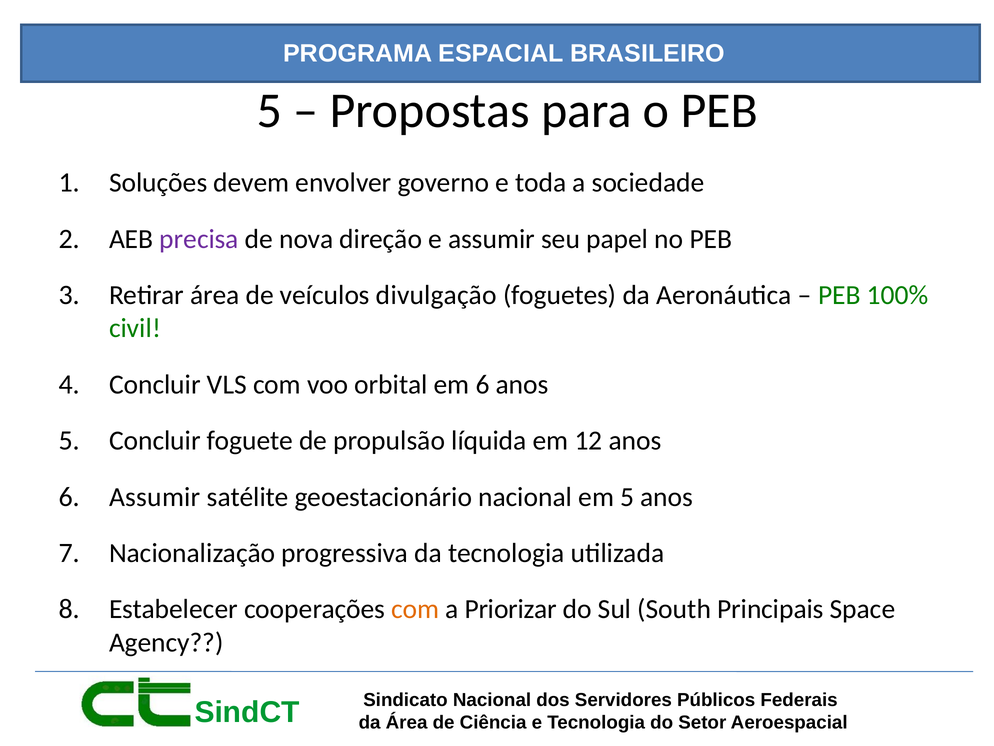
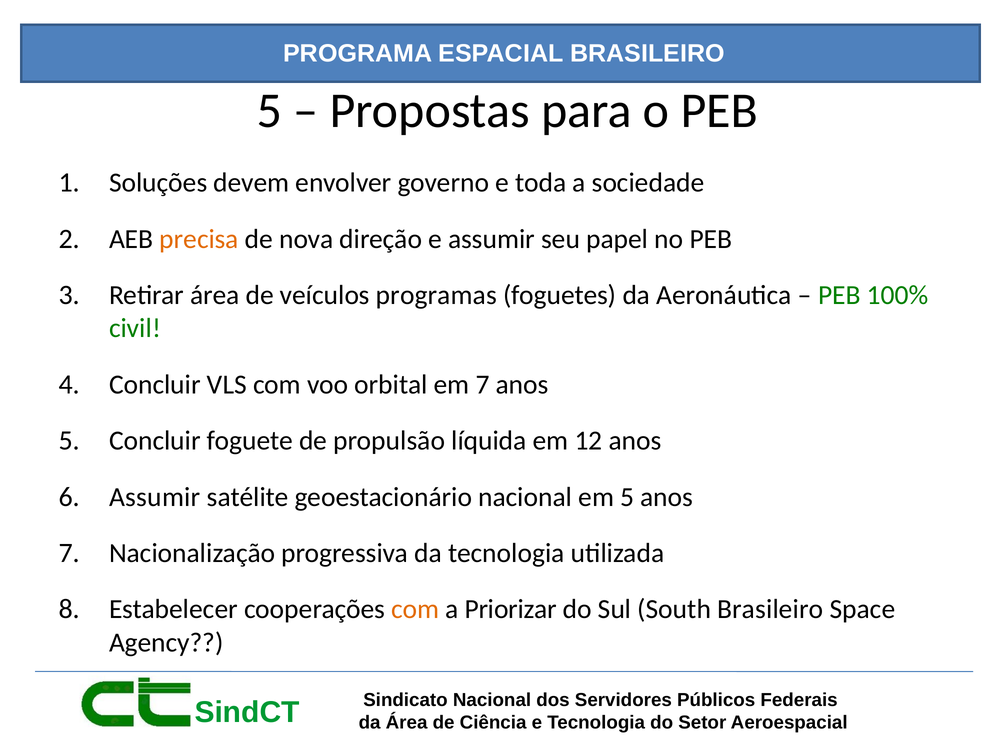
precisa colour: purple -> orange
divulgação: divulgação -> programas
em 6: 6 -> 7
South Principais: Principais -> Brasileiro
